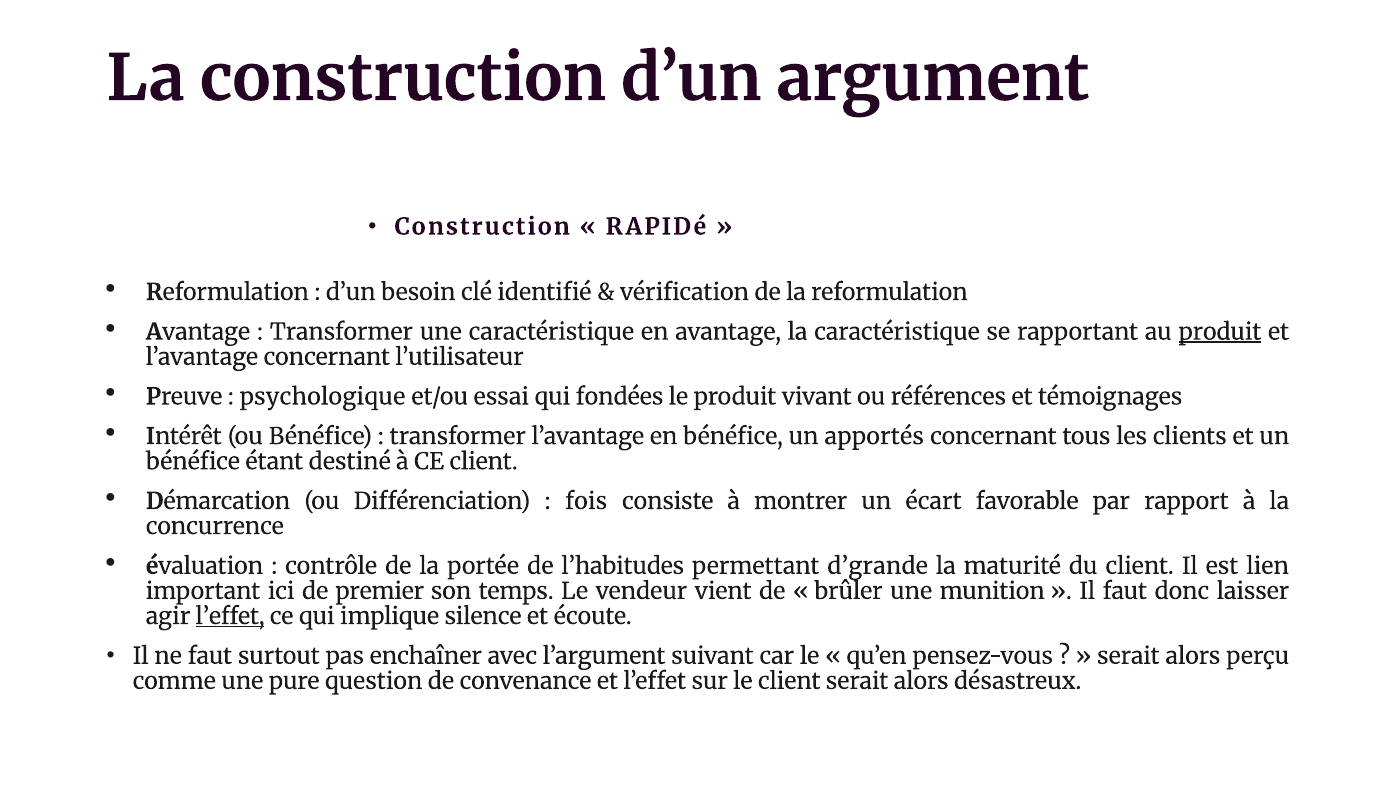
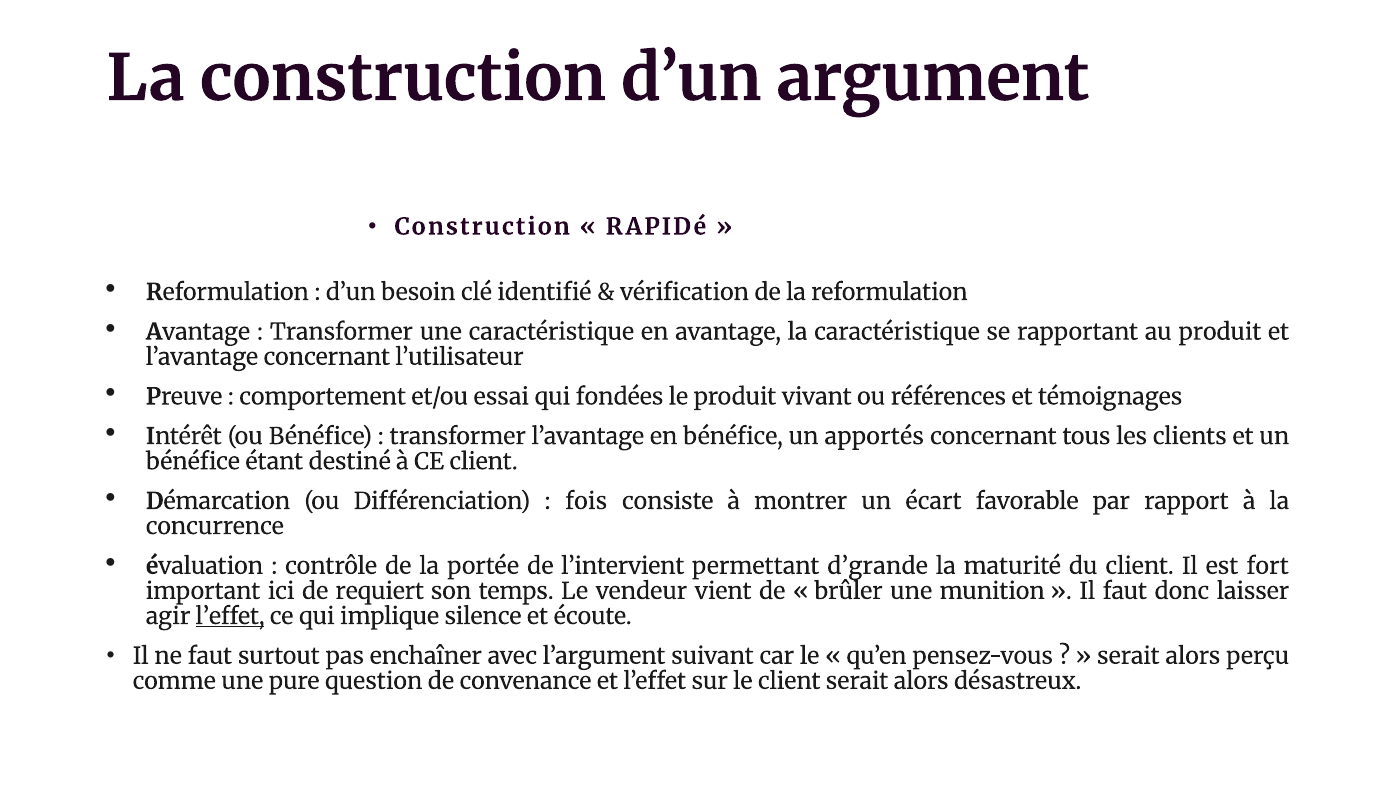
produit at (1220, 332) underline: present -> none
psychologique: psychologique -> comportement
l’habitudes: l’habitudes -> l’intervient
lien: lien -> fort
premier: premier -> requiert
